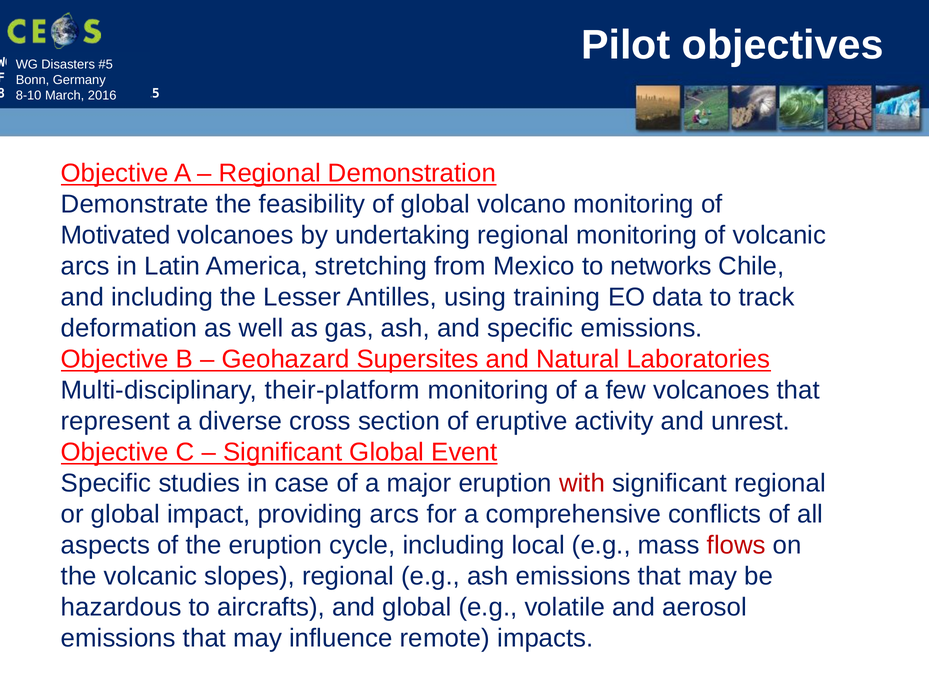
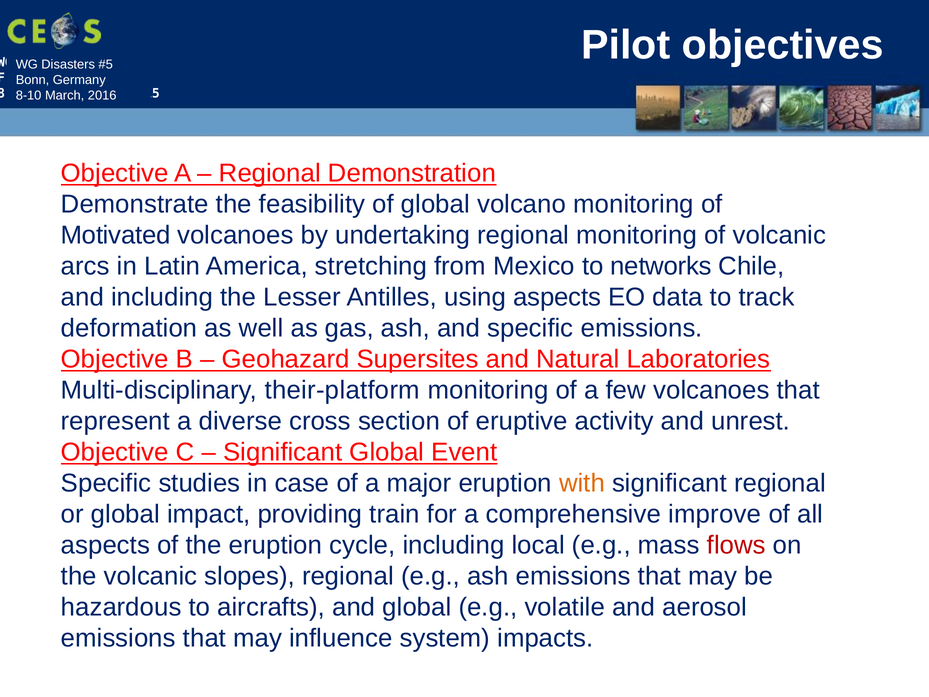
using training: training -> aspects
with colour: red -> orange
providing arcs: arcs -> train
conflicts: conflicts -> improve
remote: remote -> system
